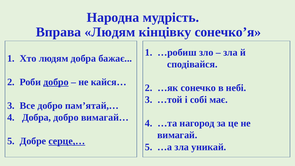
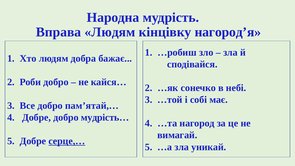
сонечко’я: сонечко’я -> нагород’я
добро at (56, 82) underline: present -> none
Добра at (37, 117): Добра -> Добре
вимагай…: вимагай… -> мудрість…
